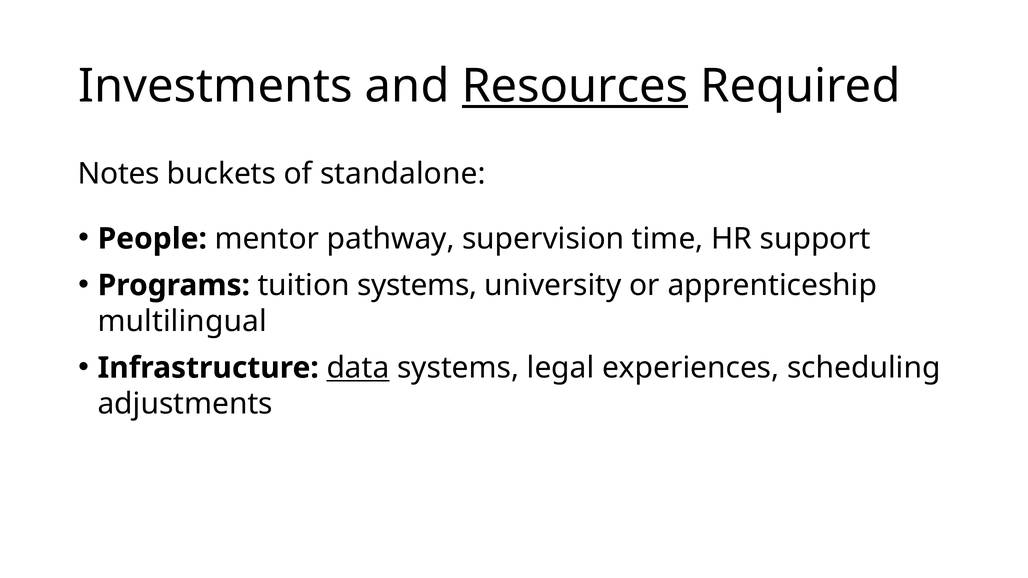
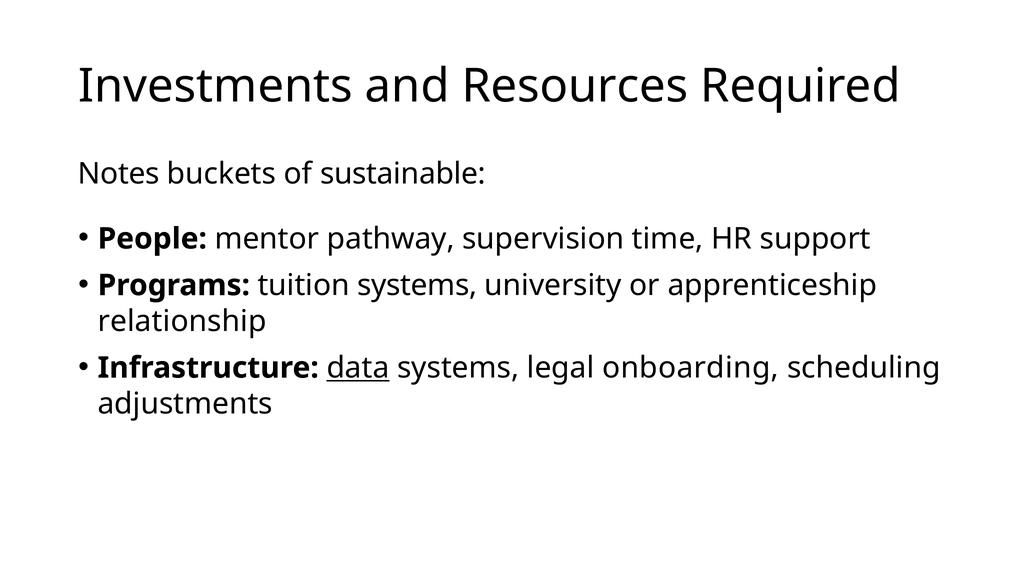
Resources underline: present -> none
standalone: standalone -> sustainable
multilingual: multilingual -> relationship
experiences: experiences -> onboarding
